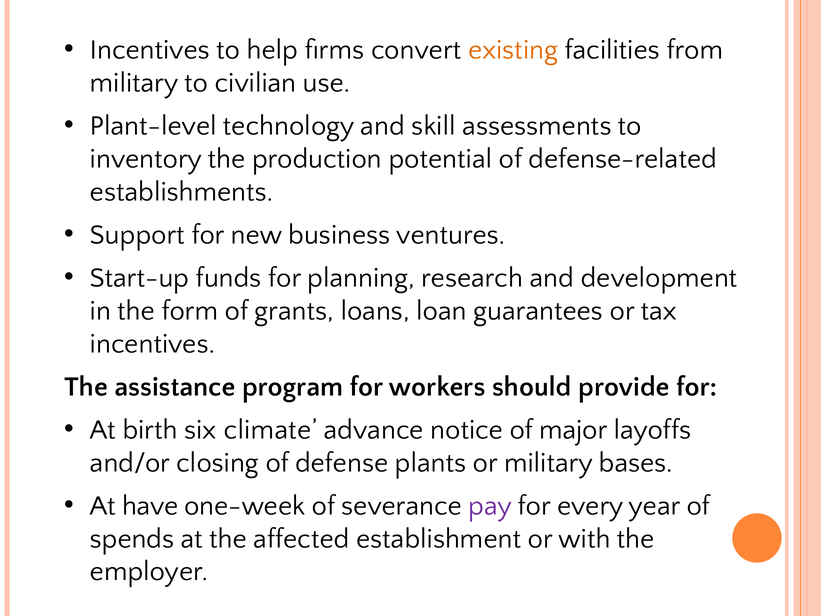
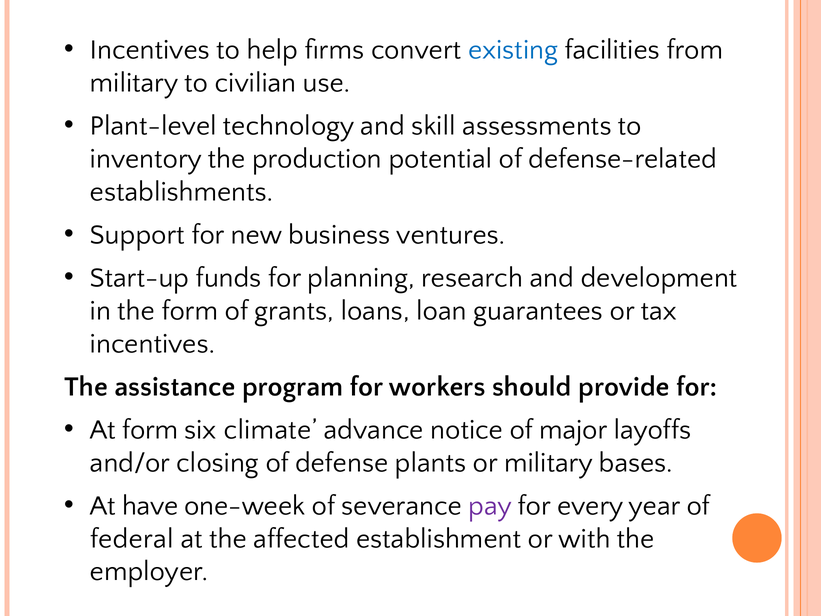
existing colour: orange -> blue
At birth: birth -> form
spends: spends -> federal
